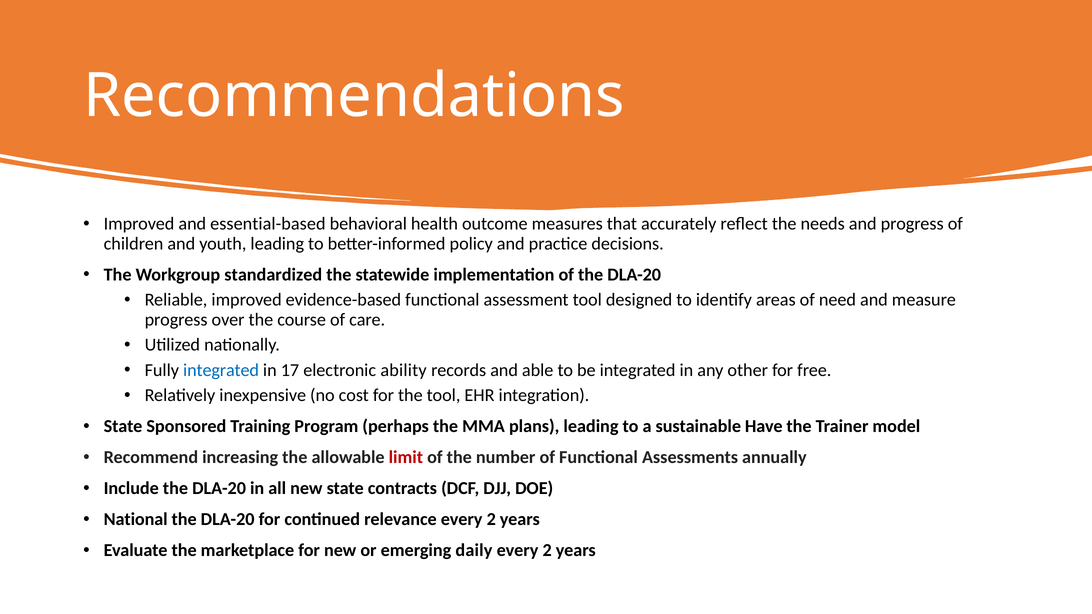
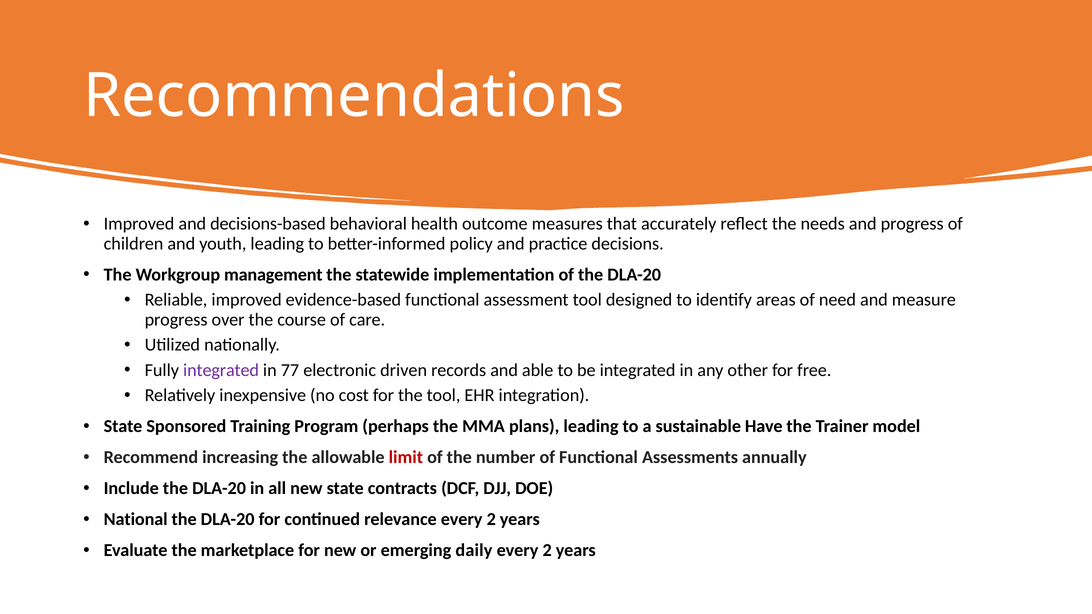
essential-based: essential-based -> decisions-based
standardized: standardized -> management
integrated at (221, 370) colour: blue -> purple
17: 17 -> 77
ability: ability -> driven
